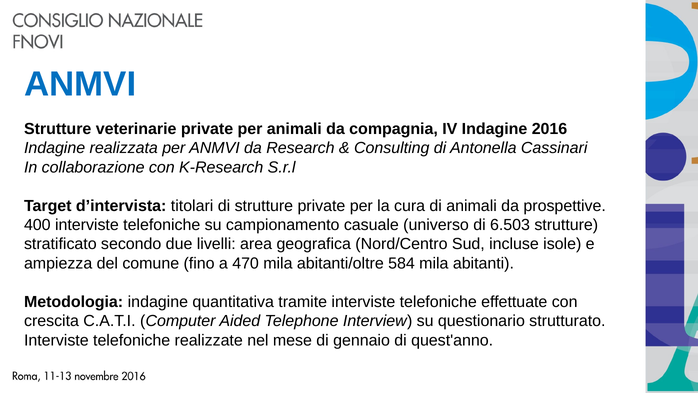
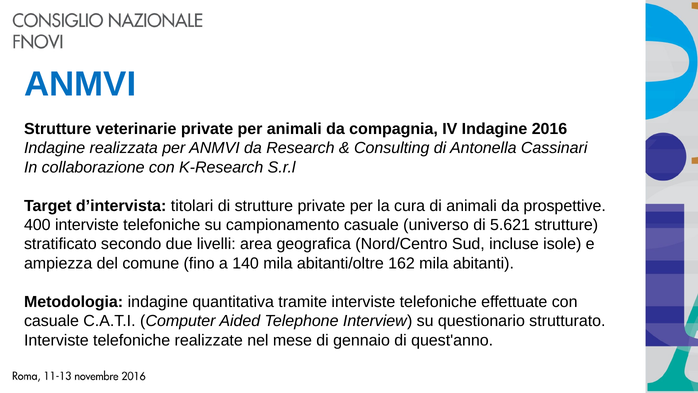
6.503: 6.503 -> 5.621
470: 470 -> 140
584: 584 -> 162
crescita at (51, 321): crescita -> casuale
